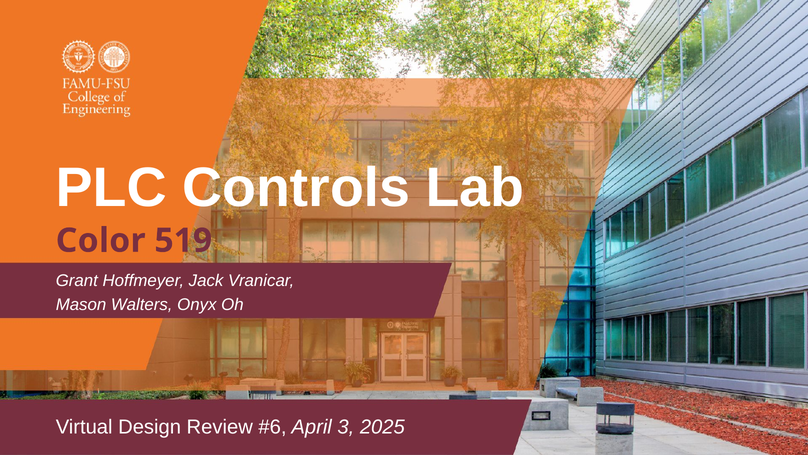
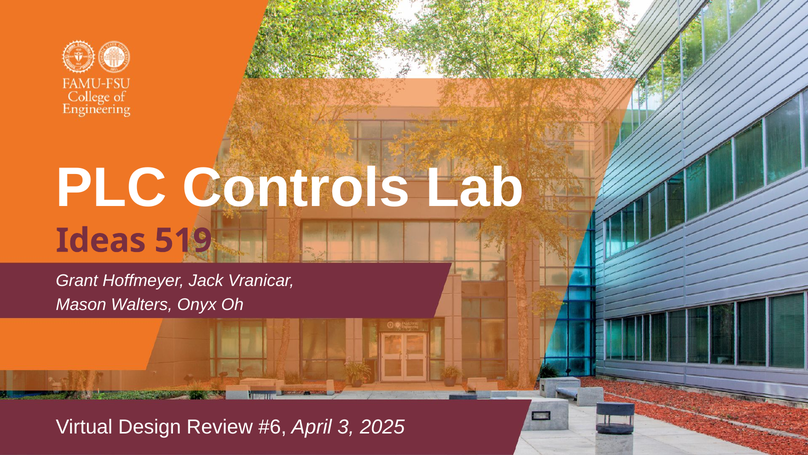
Color: Color -> Ideas
